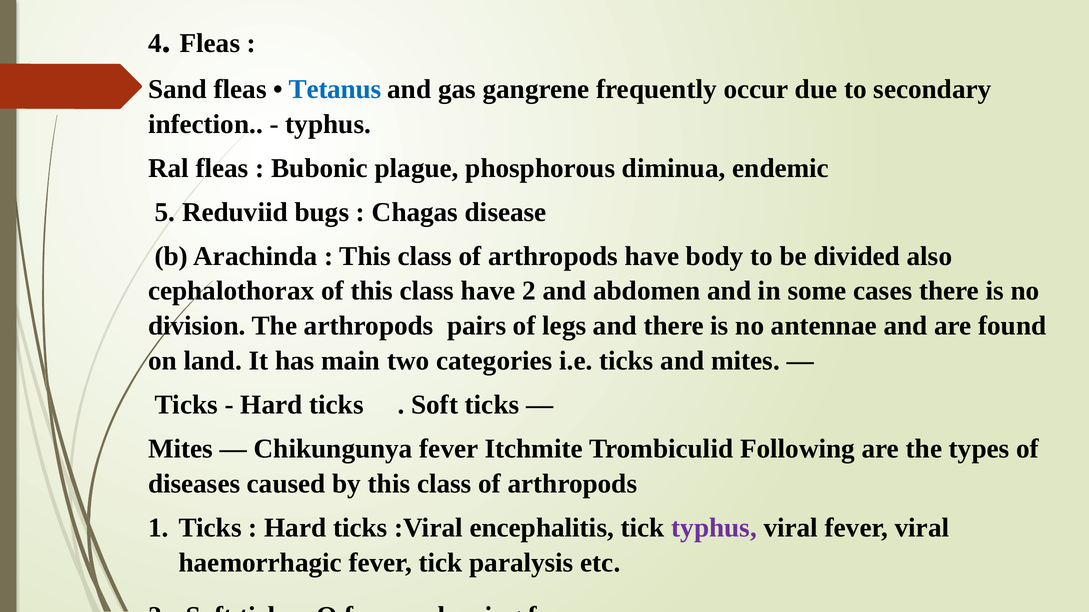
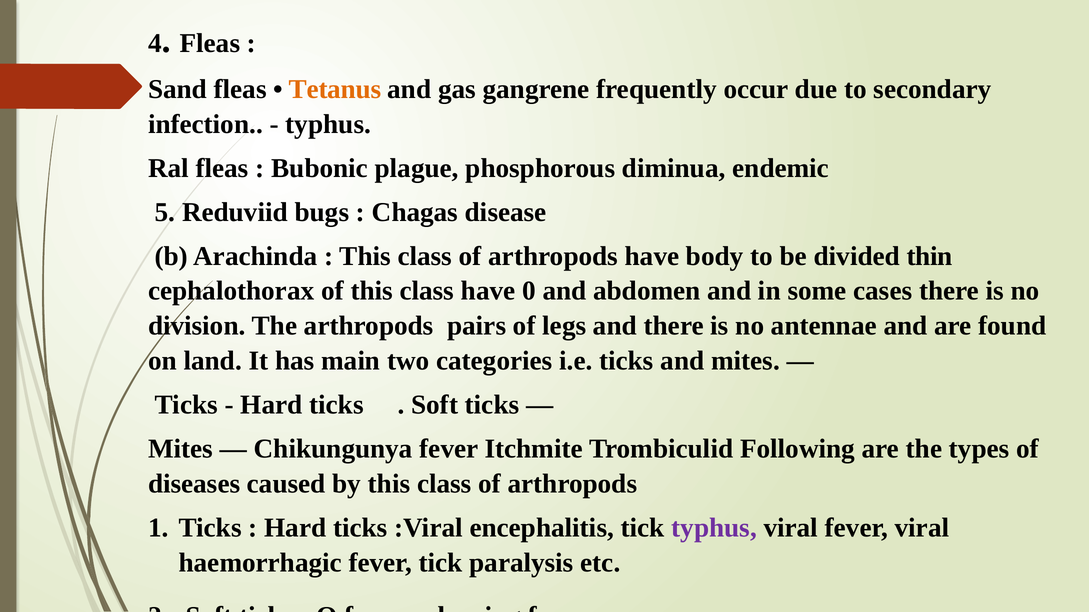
Tetanus colour: blue -> orange
also: also -> thin
have 2: 2 -> 0
